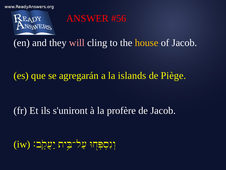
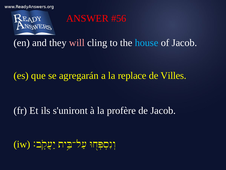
house colour: yellow -> light blue
islands: islands -> replace
Piège: Piège -> Villes
